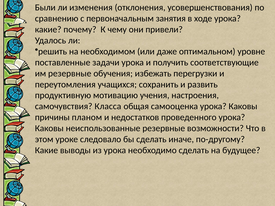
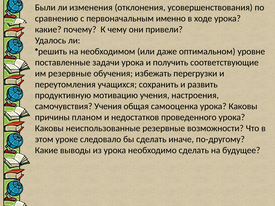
занятия: занятия -> именно
самочувствия Класса: Класса -> Учения
